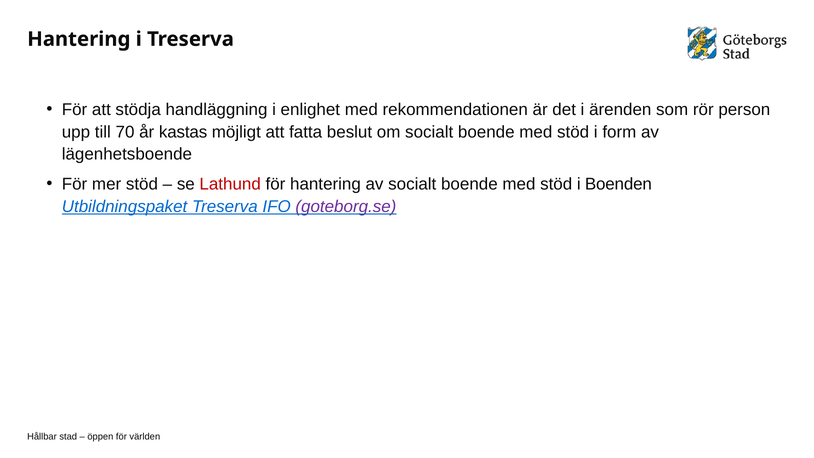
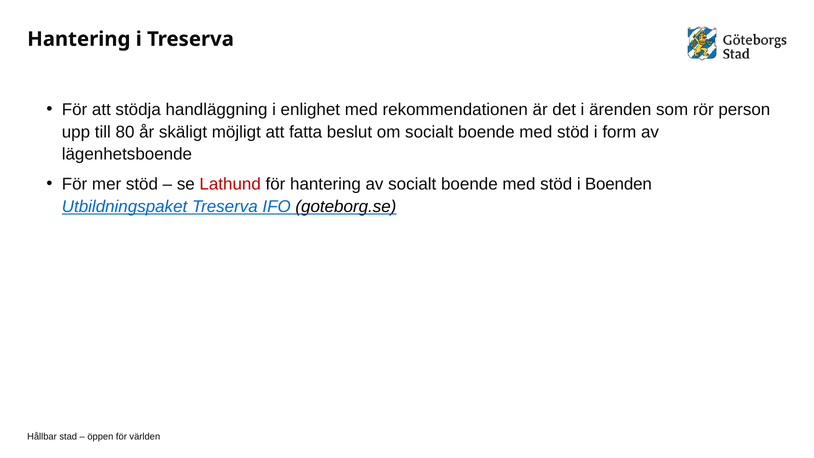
70: 70 -> 80
kastas: kastas -> skäligt
goteborg.se colour: purple -> black
